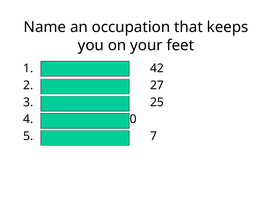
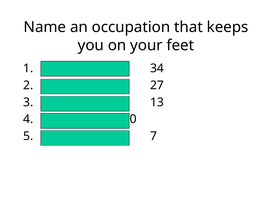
42: 42 -> 34
25: 25 -> 13
